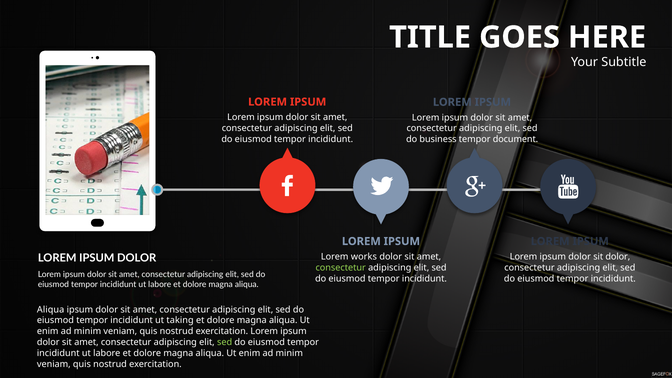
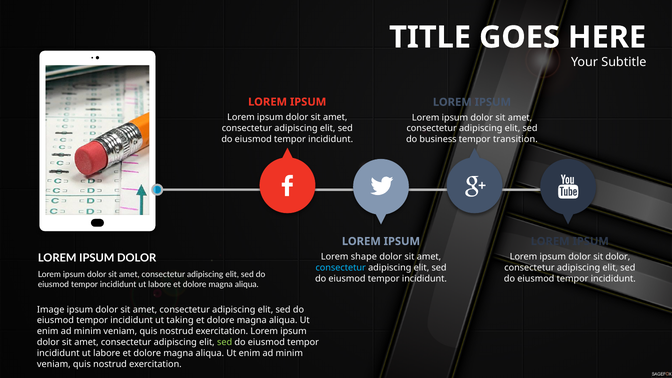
document: document -> transition
works: works -> shape
consectetur at (341, 268) colour: light green -> light blue
Aliqua at (51, 310): Aliqua -> Image
